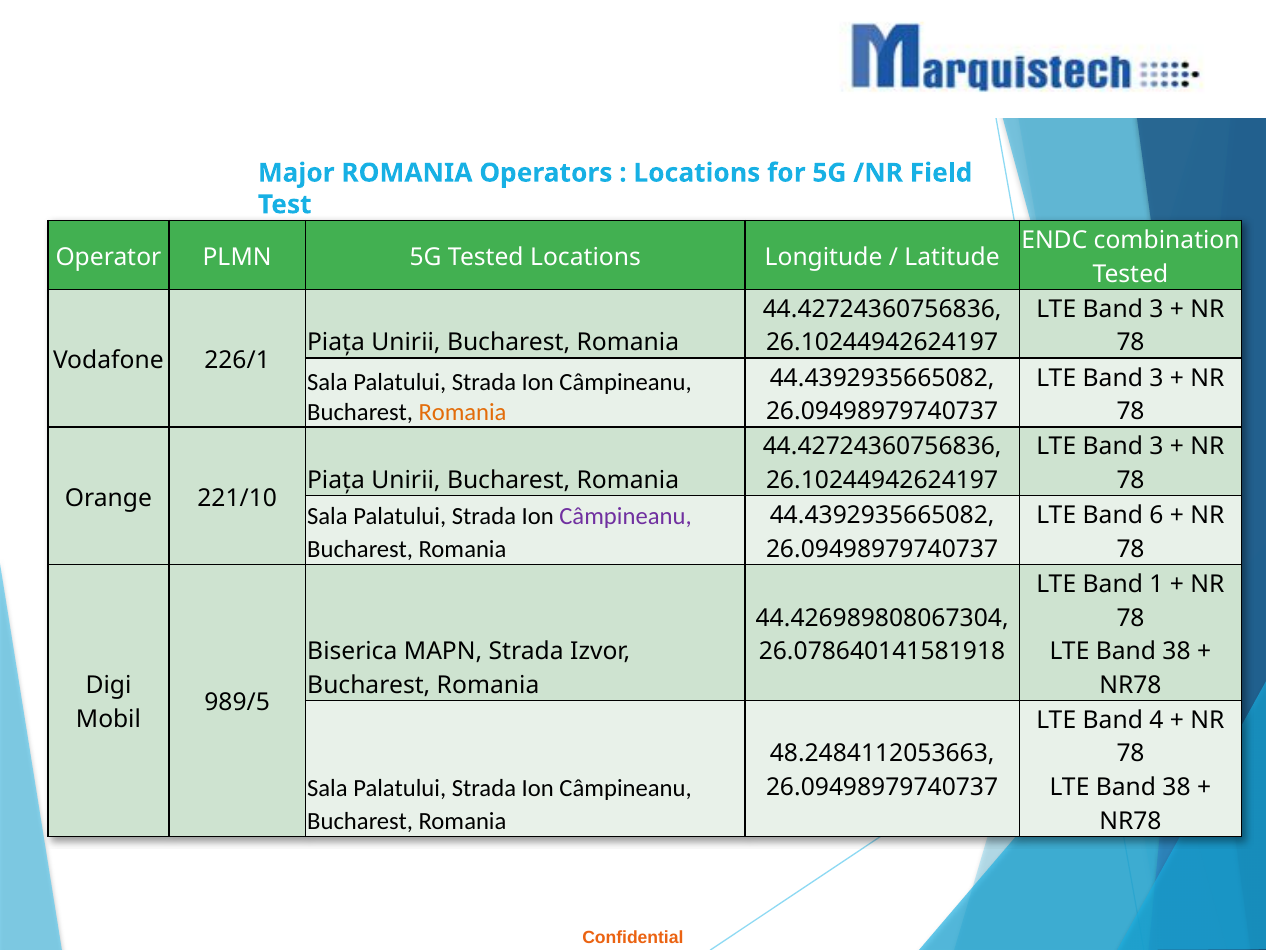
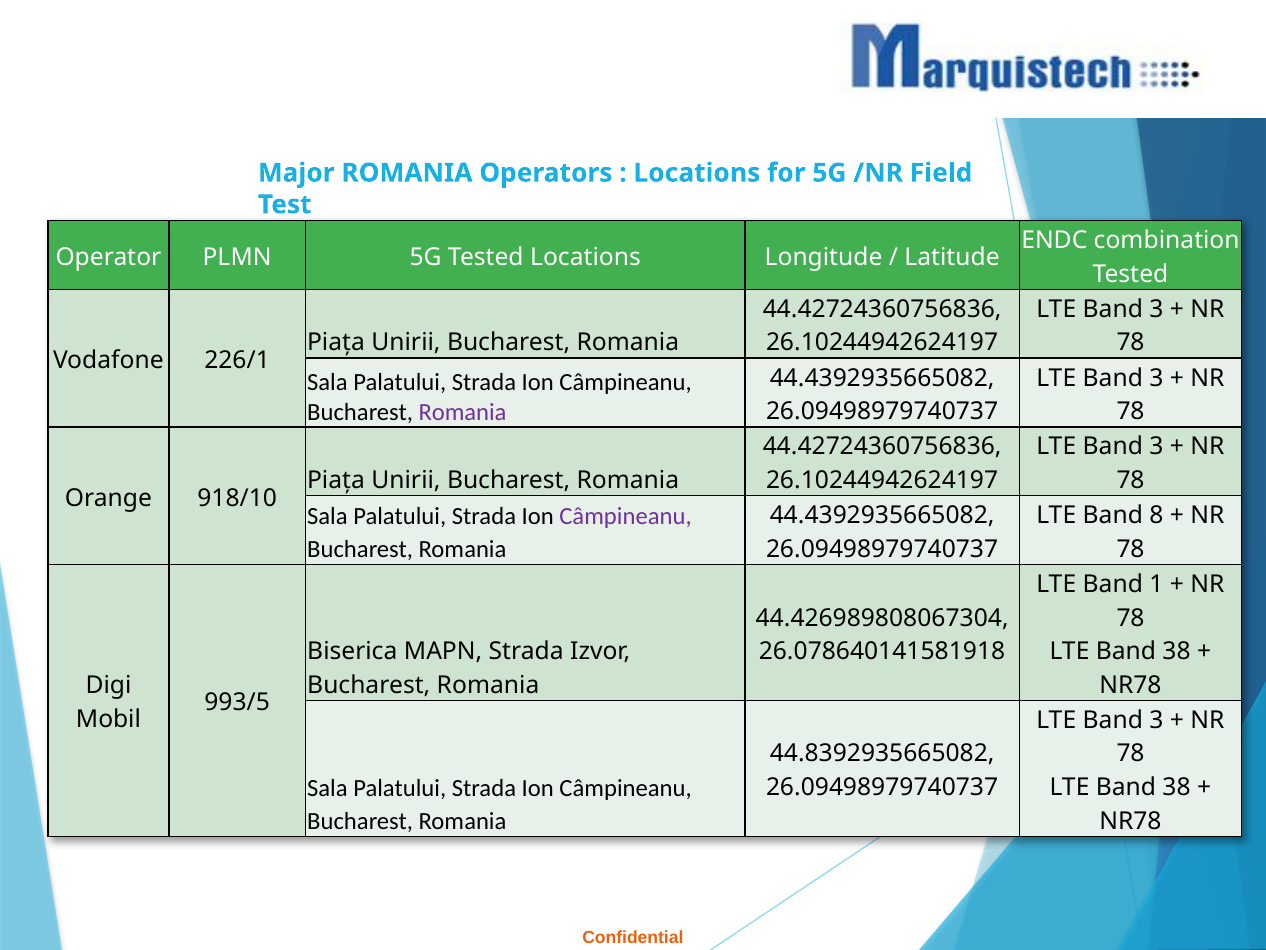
Romania at (463, 412) colour: orange -> purple
221/10: 221/10 -> 918/10
6: 6 -> 8
989/5: 989/5 -> 993/5
4 at (1156, 720): 4 -> 3
48.2484112053663: 48.2484112053663 -> 44.8392935665082
